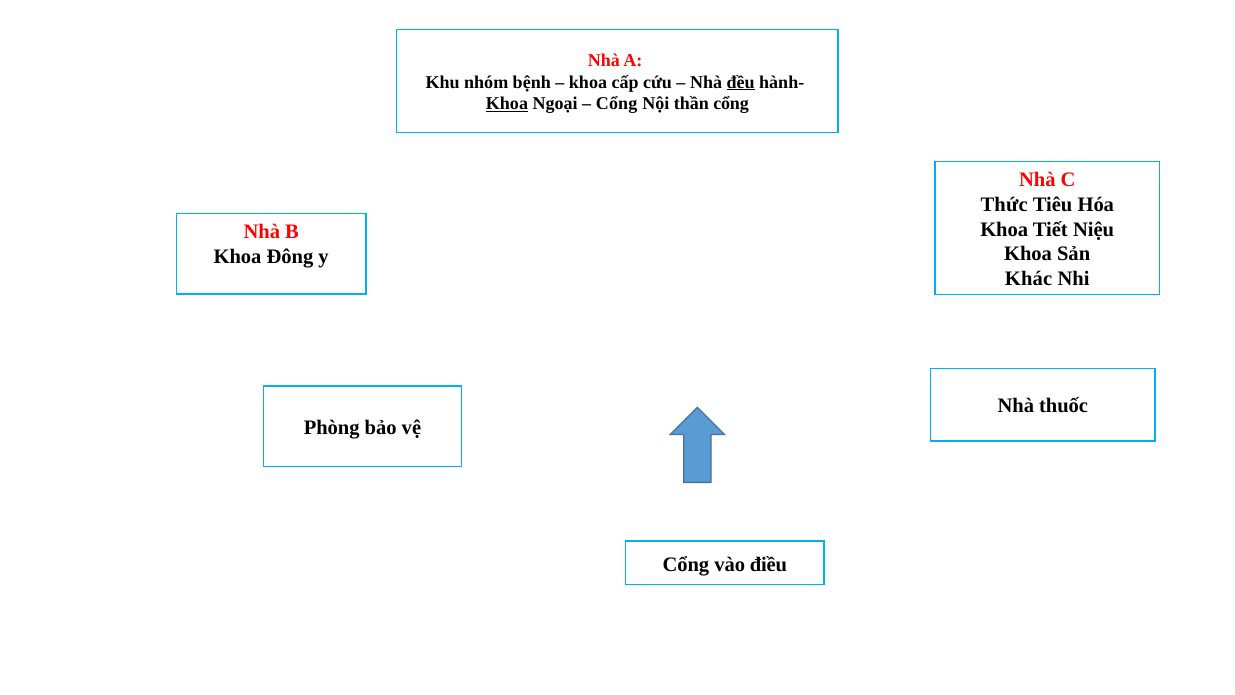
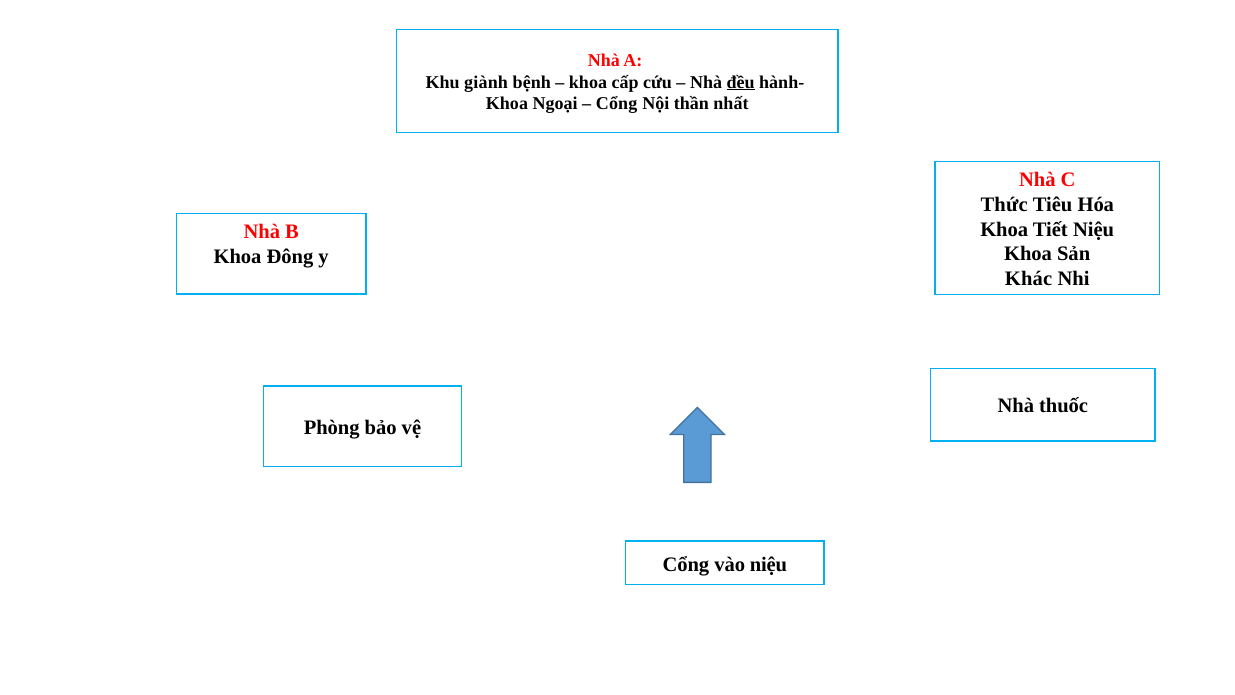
nhóm: nhóm -> giành
Khoa at (507, 104) underline: present -> none
thần cổng: cổng -> nhất
vào điều: điều -> niệu
